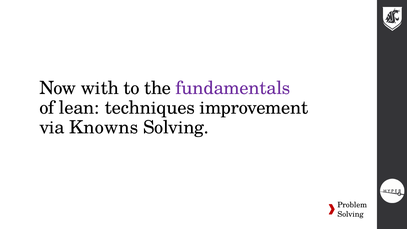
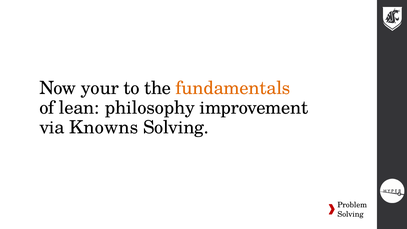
with: with -> your
fundamentals colour: purple -> orange
techniques: techniques -> philosophy
